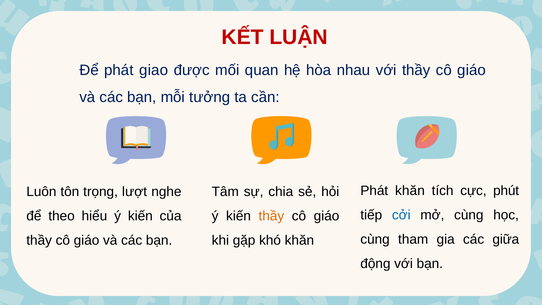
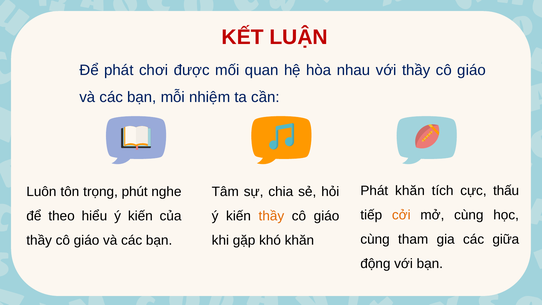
giao: giao -> chơi
tưởng: tưởng -> nhiệm
phút: phút -> thấu
lượt: lượt -> phút
cởi colour: blue -> orange
